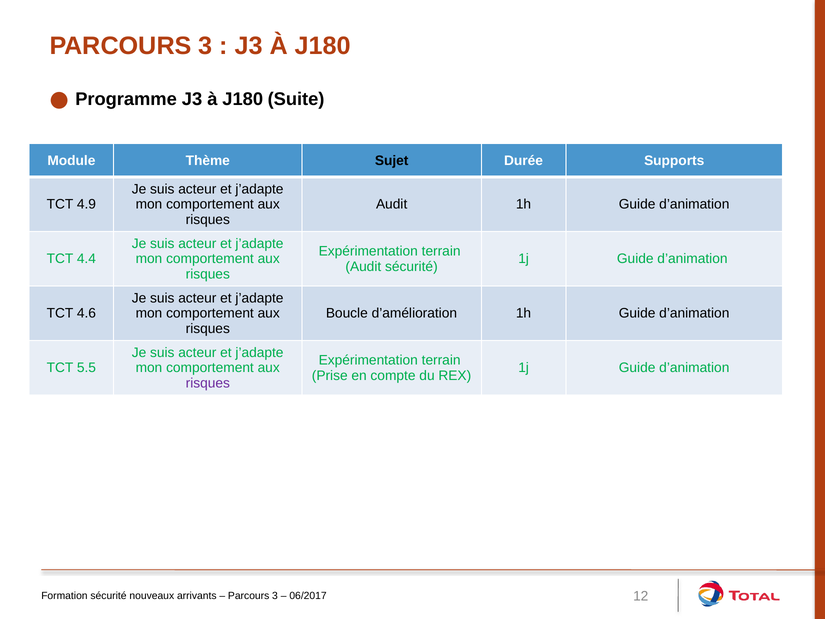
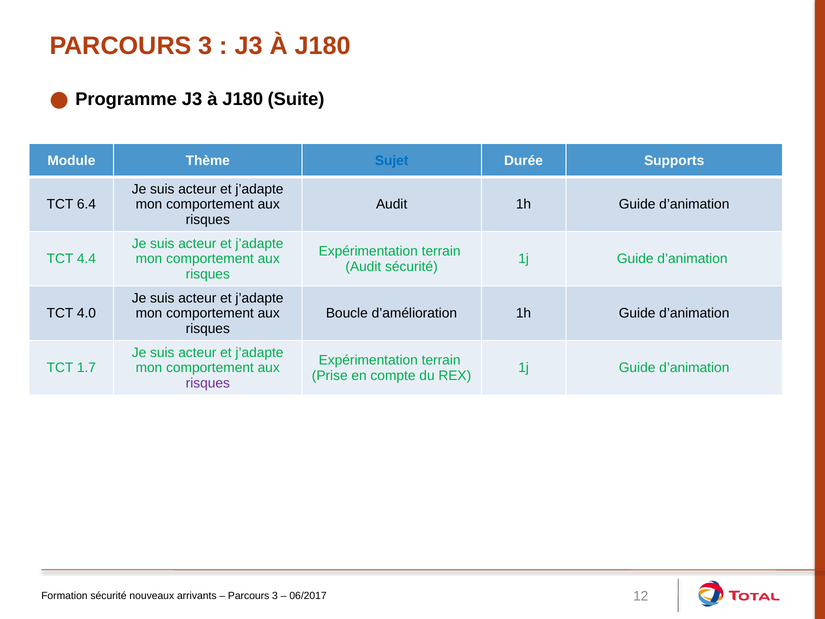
Sujet colour: black -> blue
4.9: 4.9 -> 6.4
4.6: 4.6 -> 4.0
5.5: 5.5 -> 1.7
